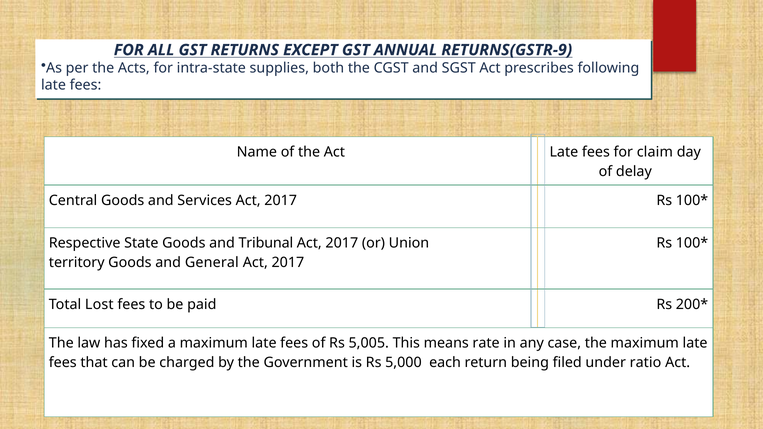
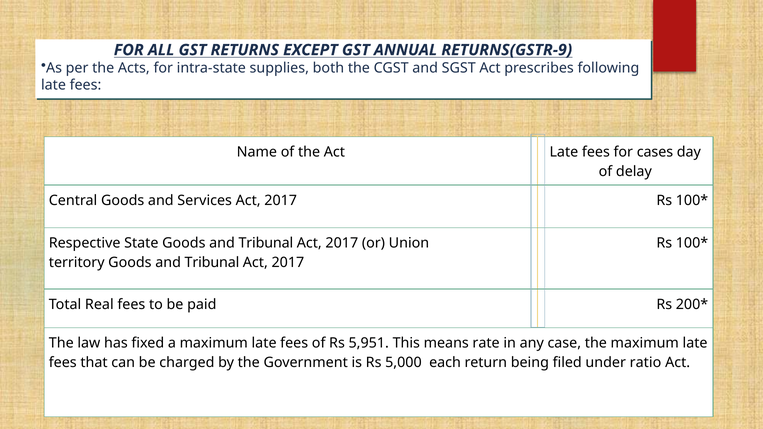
claim: claim -> cases
territory Goods and General: General -> Tribunal
Lost: Lost -> Real
5,005: 5,005 -> 5,951
